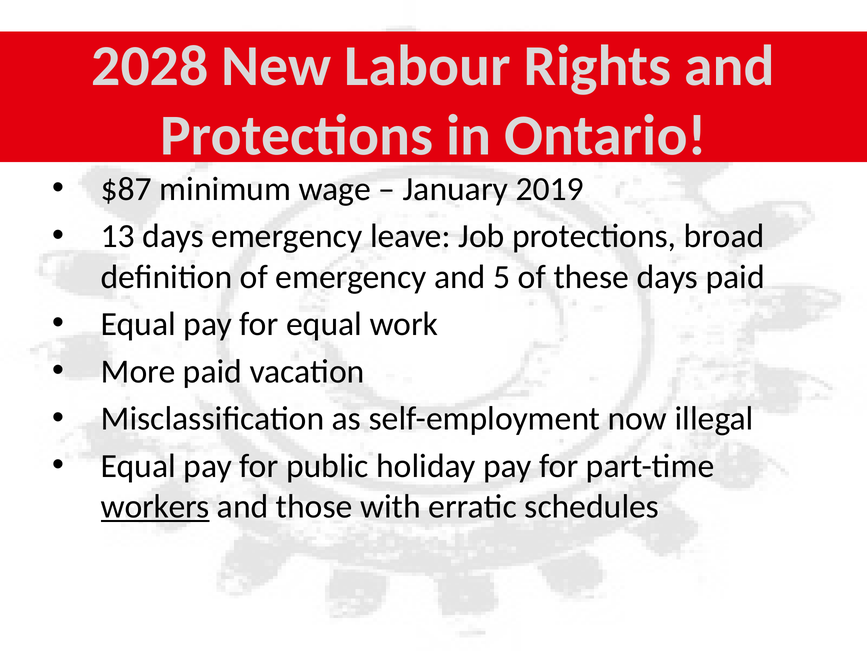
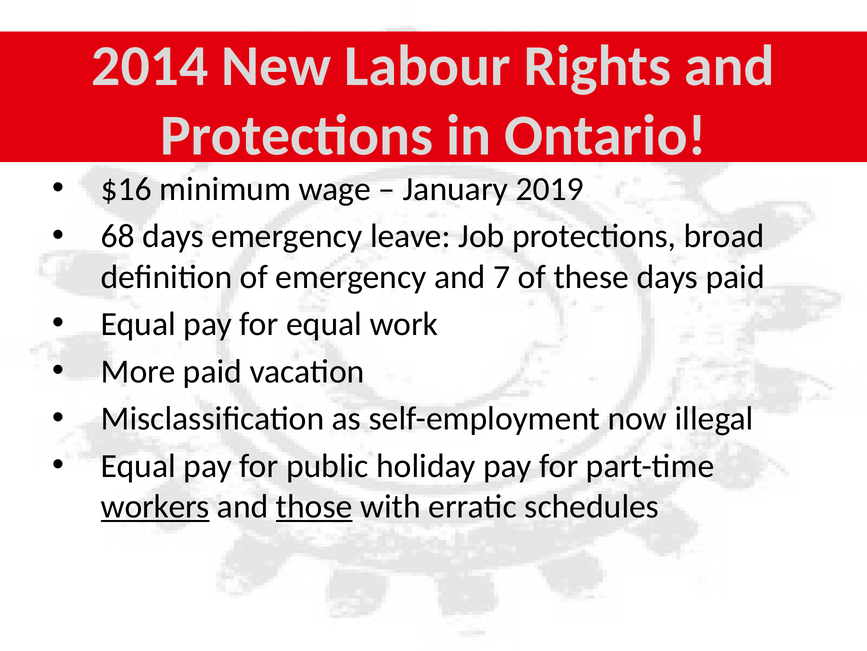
2028: 2028 -> 2014
$87: $87 -> $16
13: 13 -> 68
5: 5 -> 7
those underline: none -> present
